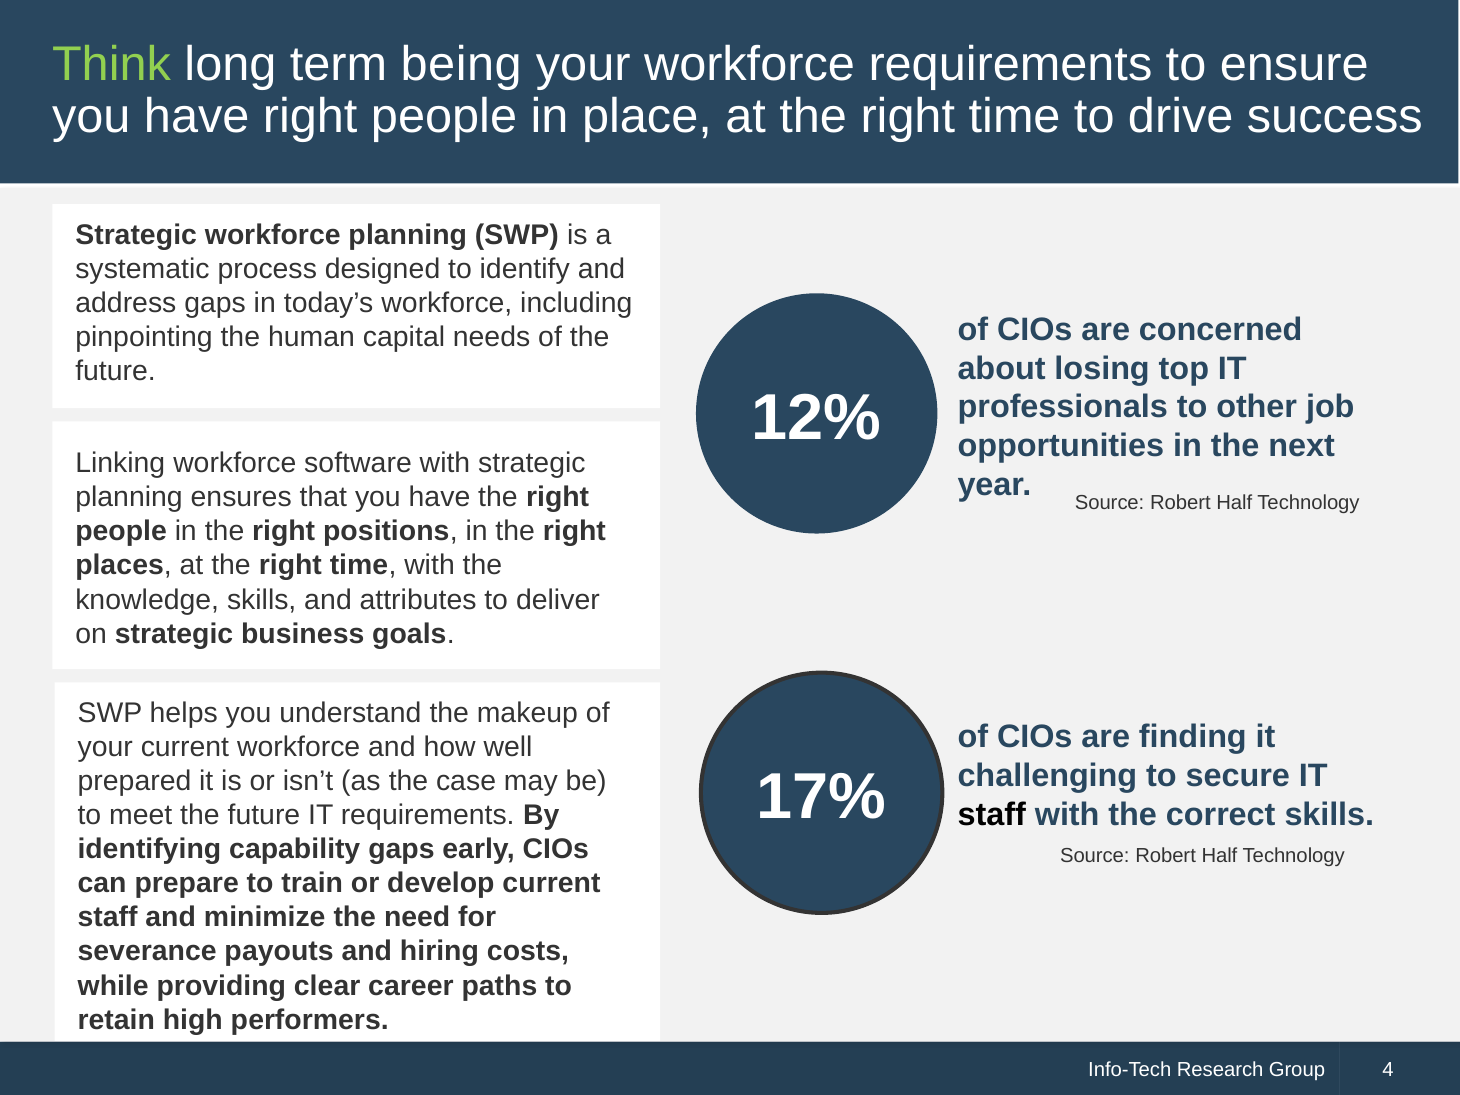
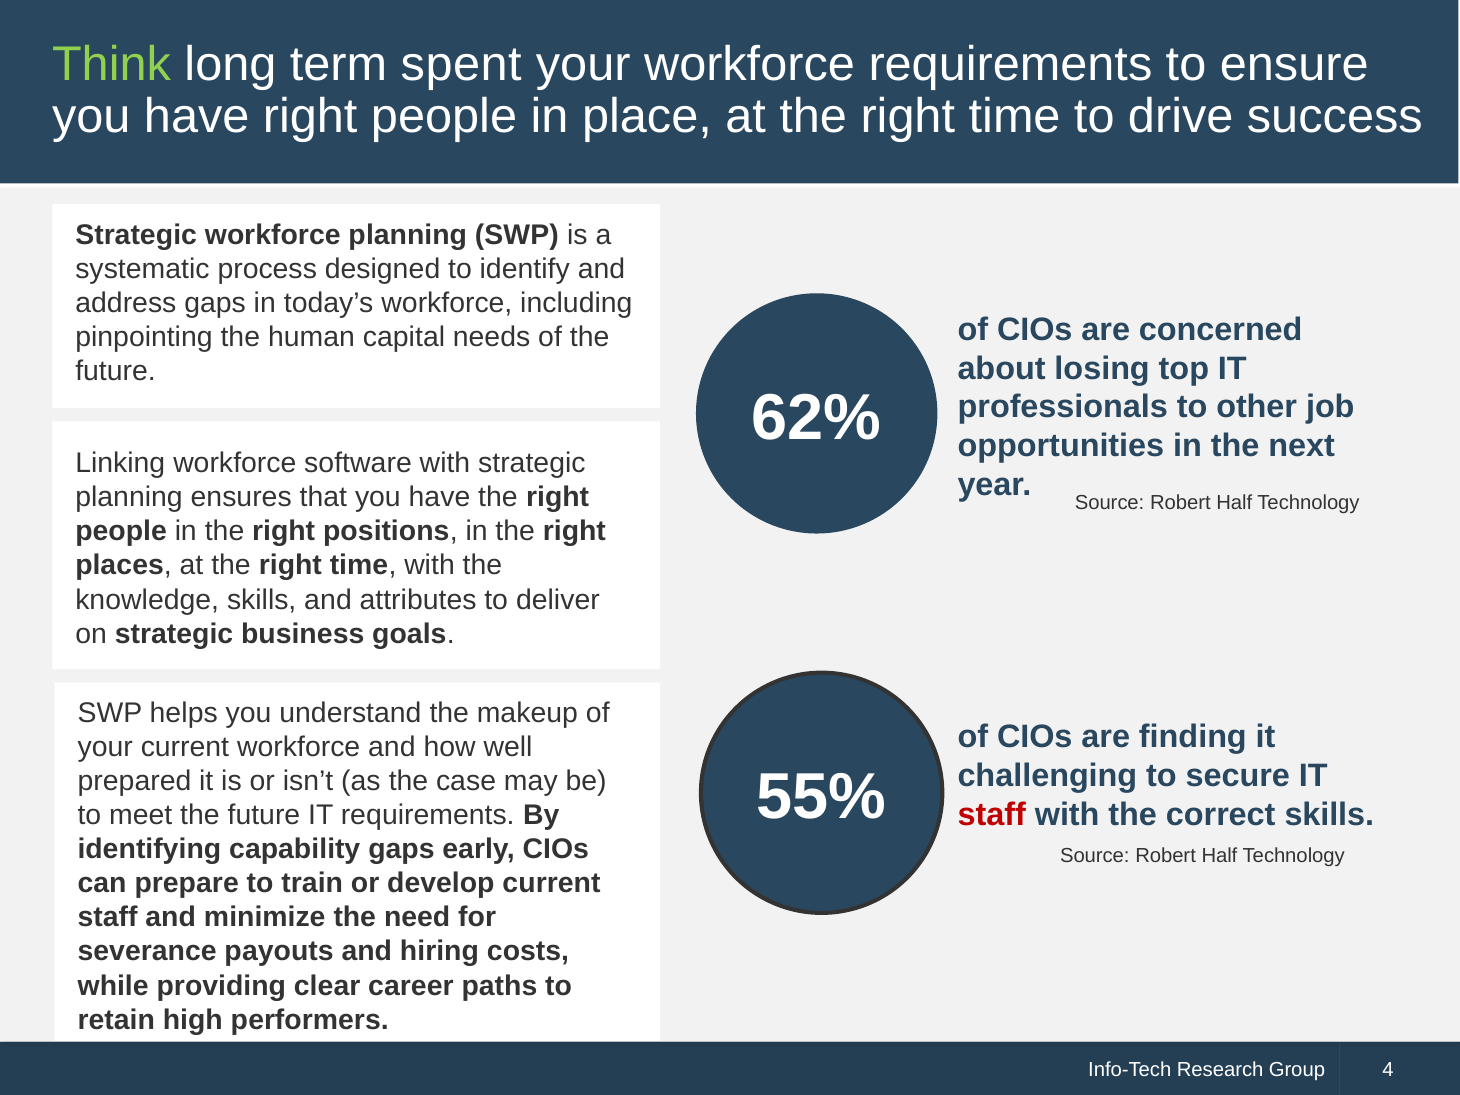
being: being -> spent
12%: 12% -> 62%
17%: 17% -> 55%
staff at (992, 814) colour: black -> red
